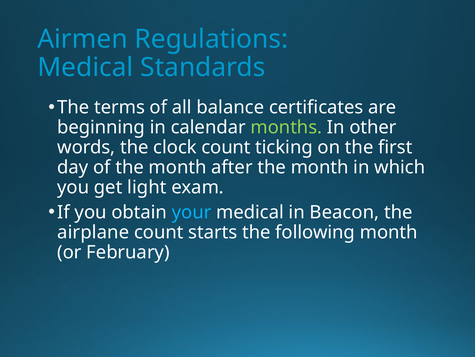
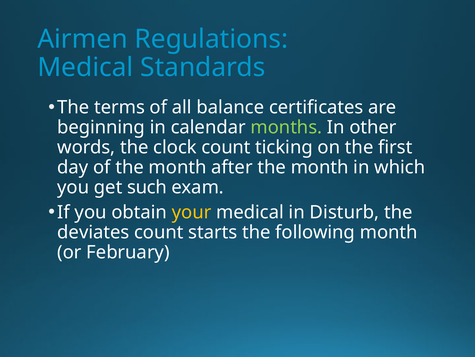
light: light -> such
your colour: light blue -> yellow
Beacon: Beacon -> Disturb
airplane: airplane -> deviates
